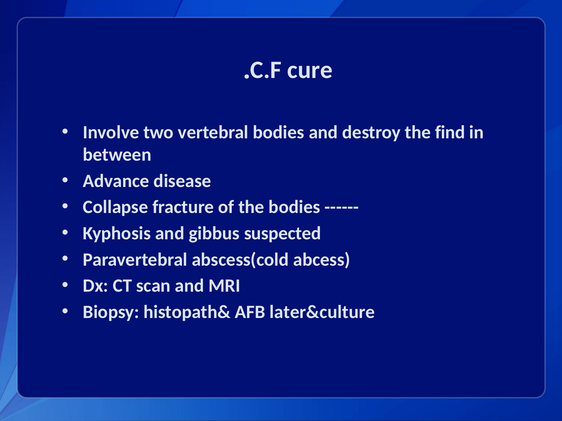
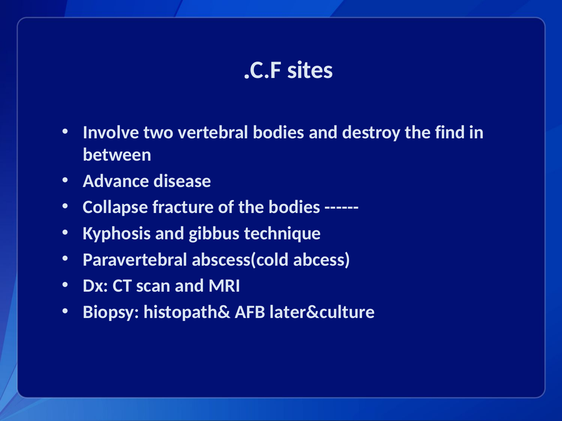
cure: cure -> sites
suspected: suspected -> technique
